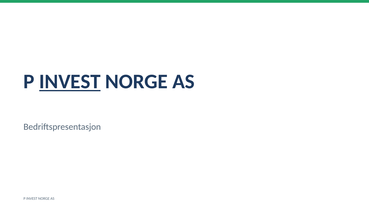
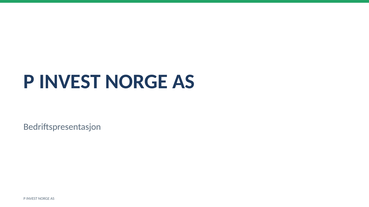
INVEST at (70, 82) underline: present -> none
